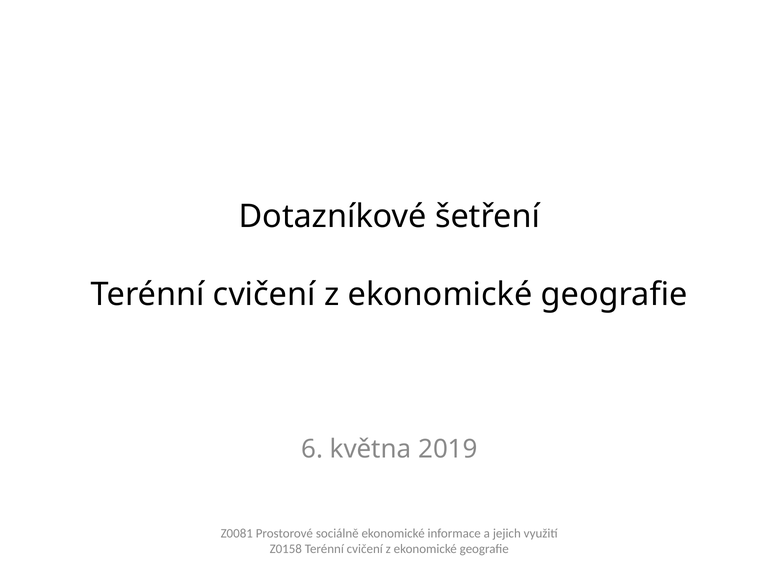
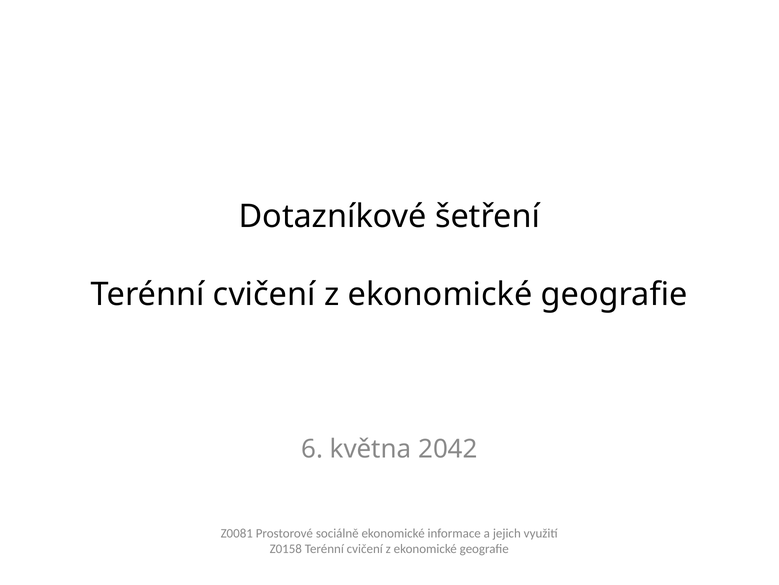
2019: 2019 -> 2042
